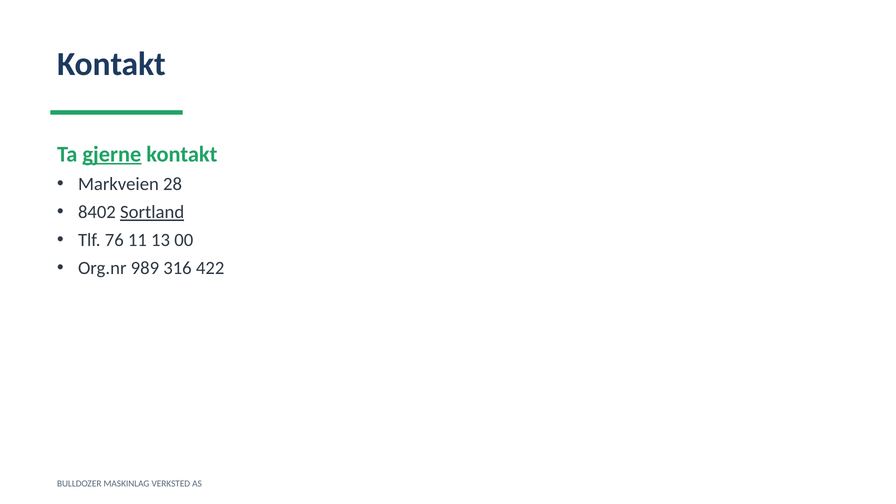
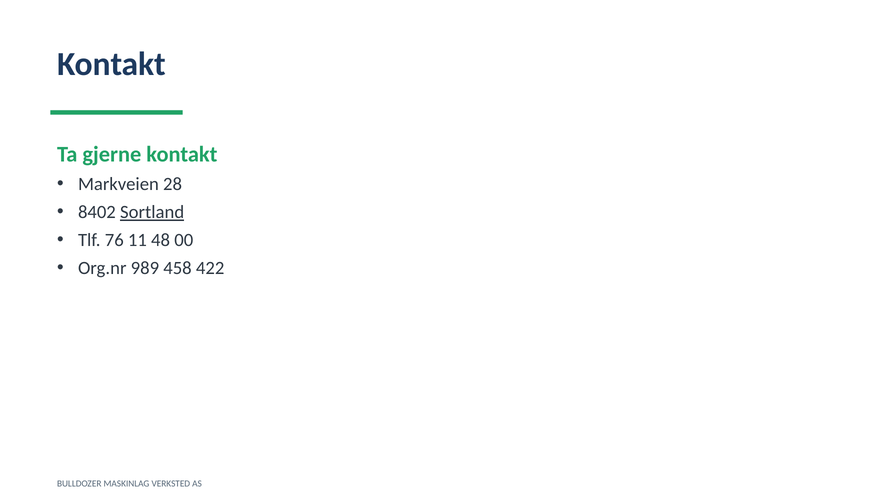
gjerne underline: present -> none
13: 13 -> 48
316: 316 -> 458
